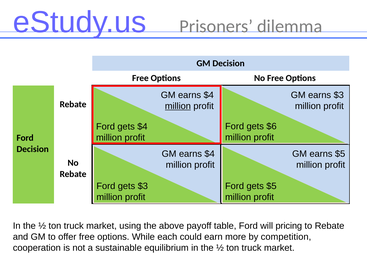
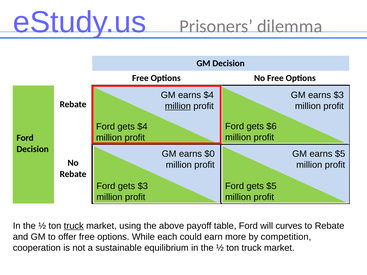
$4 at (210, 154): $4 -> $0
truck at (74, 226) underline: none -> present
pricing: pricing -> curves
